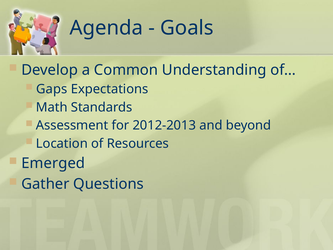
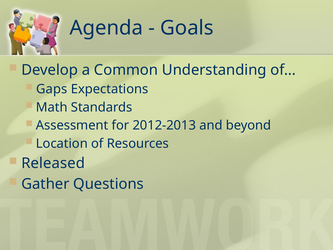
Emerged: Emerged -> Released
